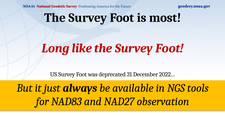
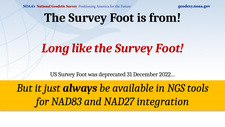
most: most -> from
observation: observation -> integration
